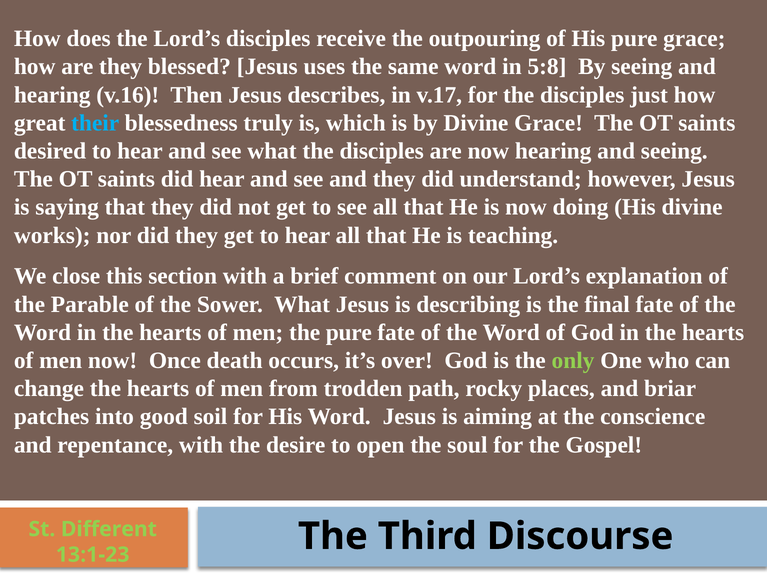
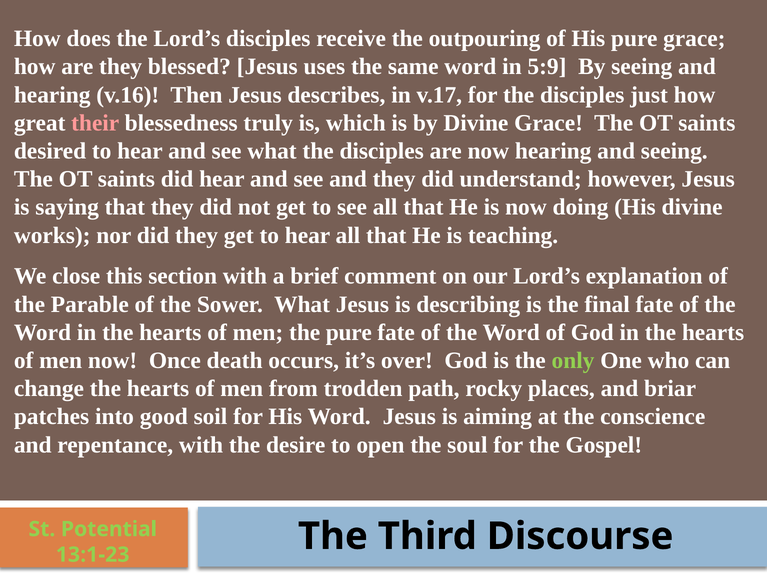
5:8: 5:8 -> 5:9
their colour: light blue -> pink
Different: Different -> Potential
